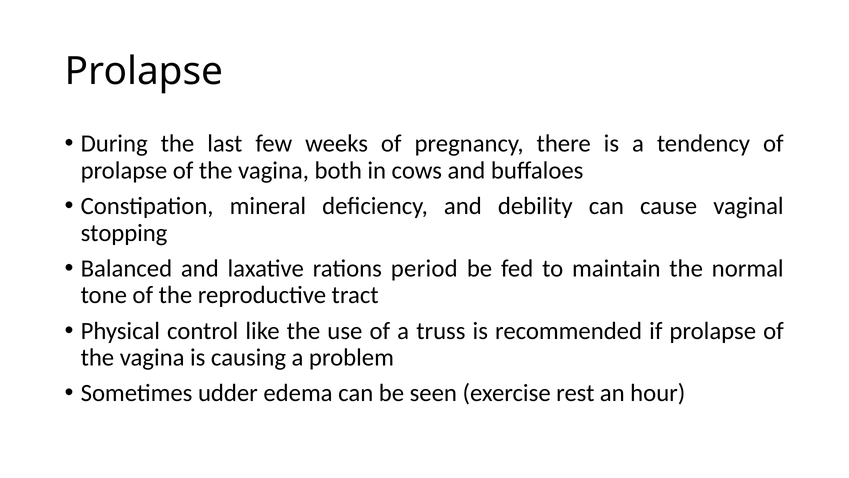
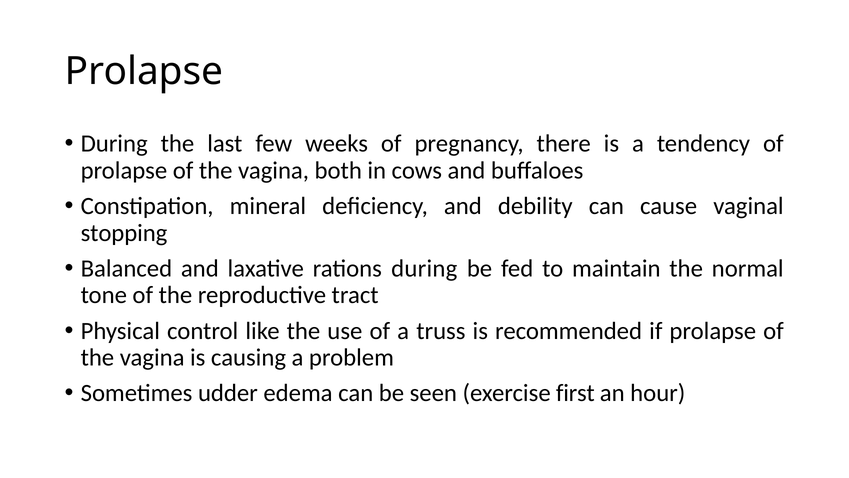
rations period: period -> during
rest: rest -> first
